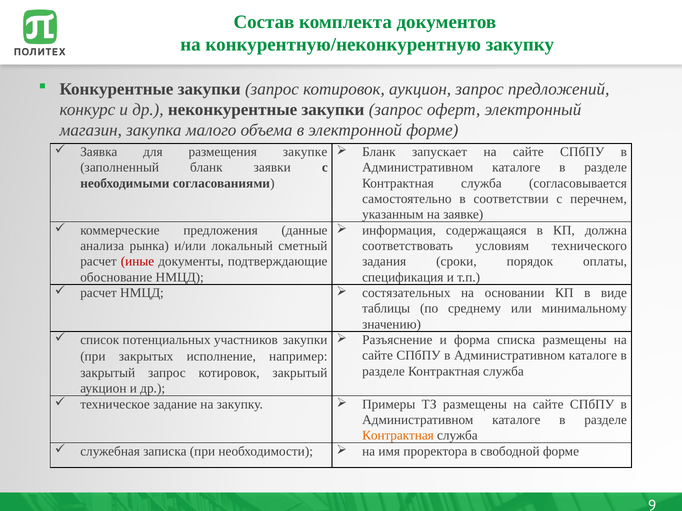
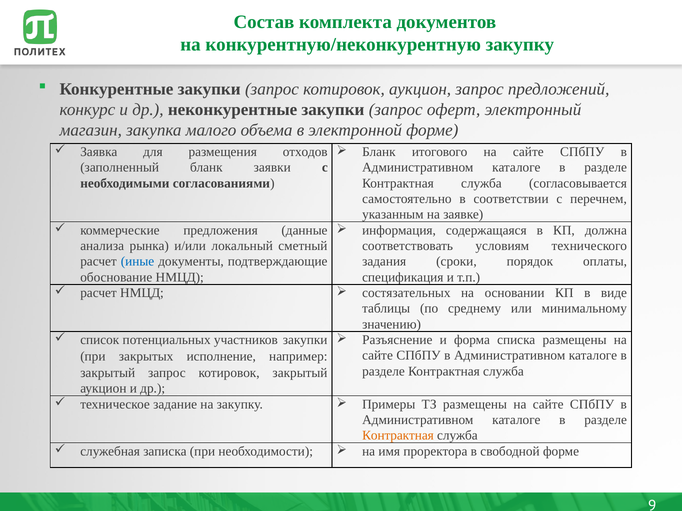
закупке: закупке -> отходов
запускает: запускает -> итогового
иные colour: red -> blue
